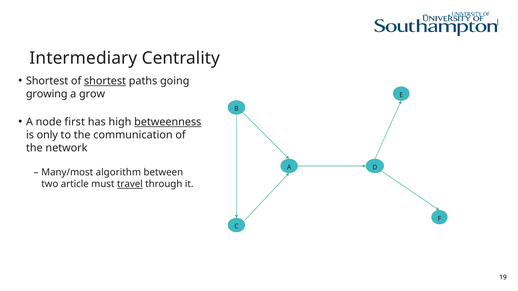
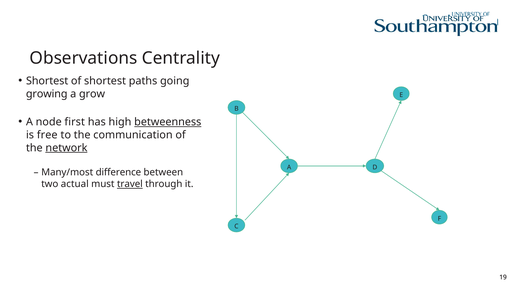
Intermediary: Intermediary -> Observations
shortest at (105, 81) underline: present -> none
only: only -> free
network underline: none -> present
algorithm: algorithm -> difference
article: article -> actual
